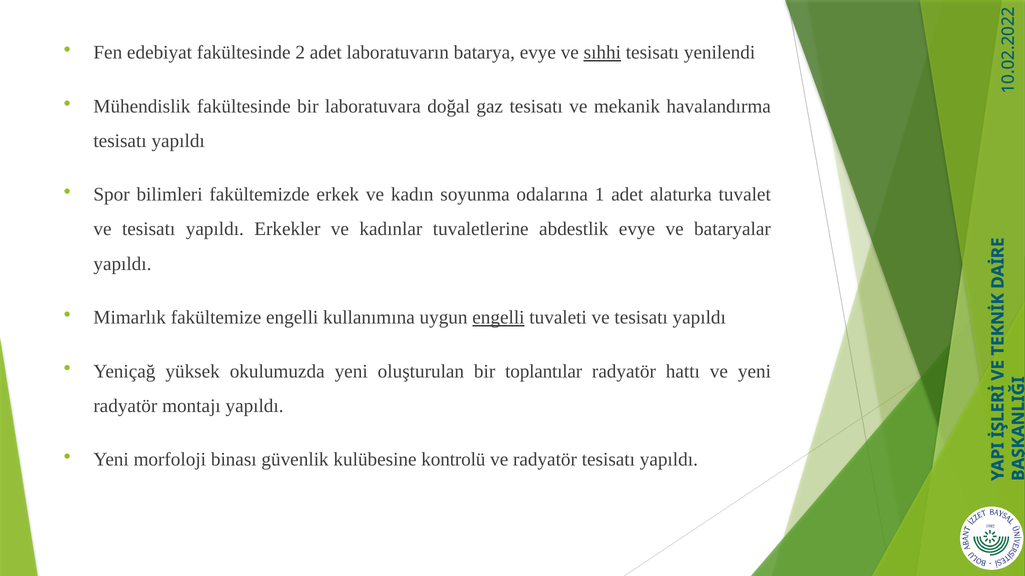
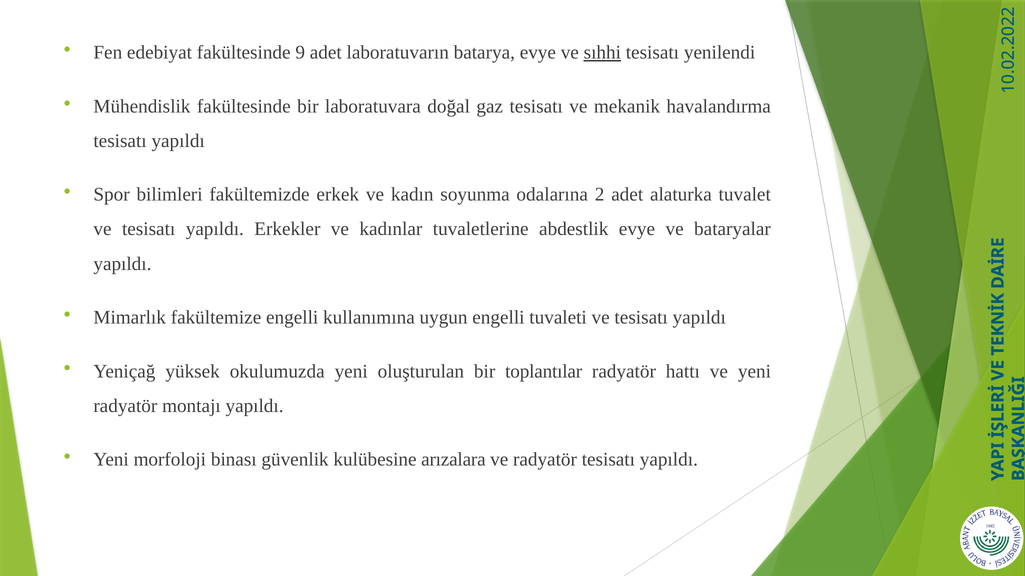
fakültesinde 2: 2 -> 9
odalarına 1: 1 -> 2
engelli at (498, 318) underline: present -> none
kontrolü: kontrolü -> arızalara
